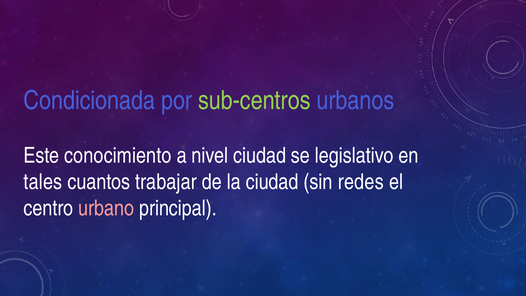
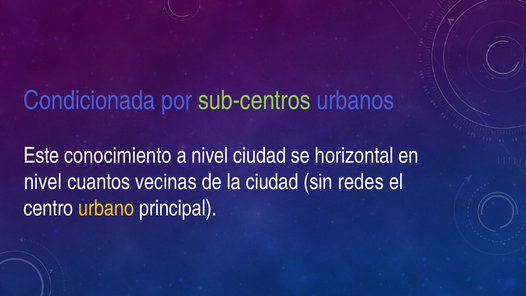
legislativo: legislativo -> horizontal
tales at (43, 182): tales -> nivel
trabajar: trabajar -> vecinas
urbano colour: pink -> yellow
